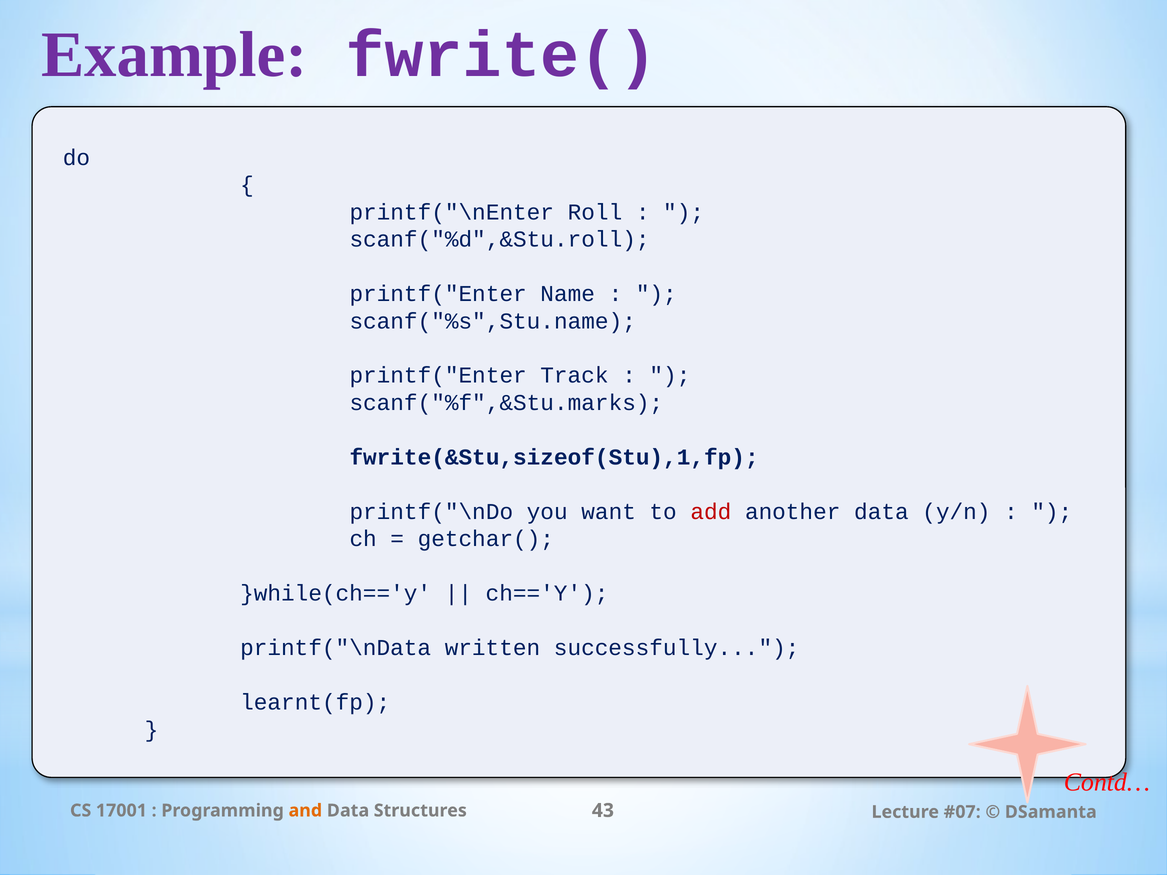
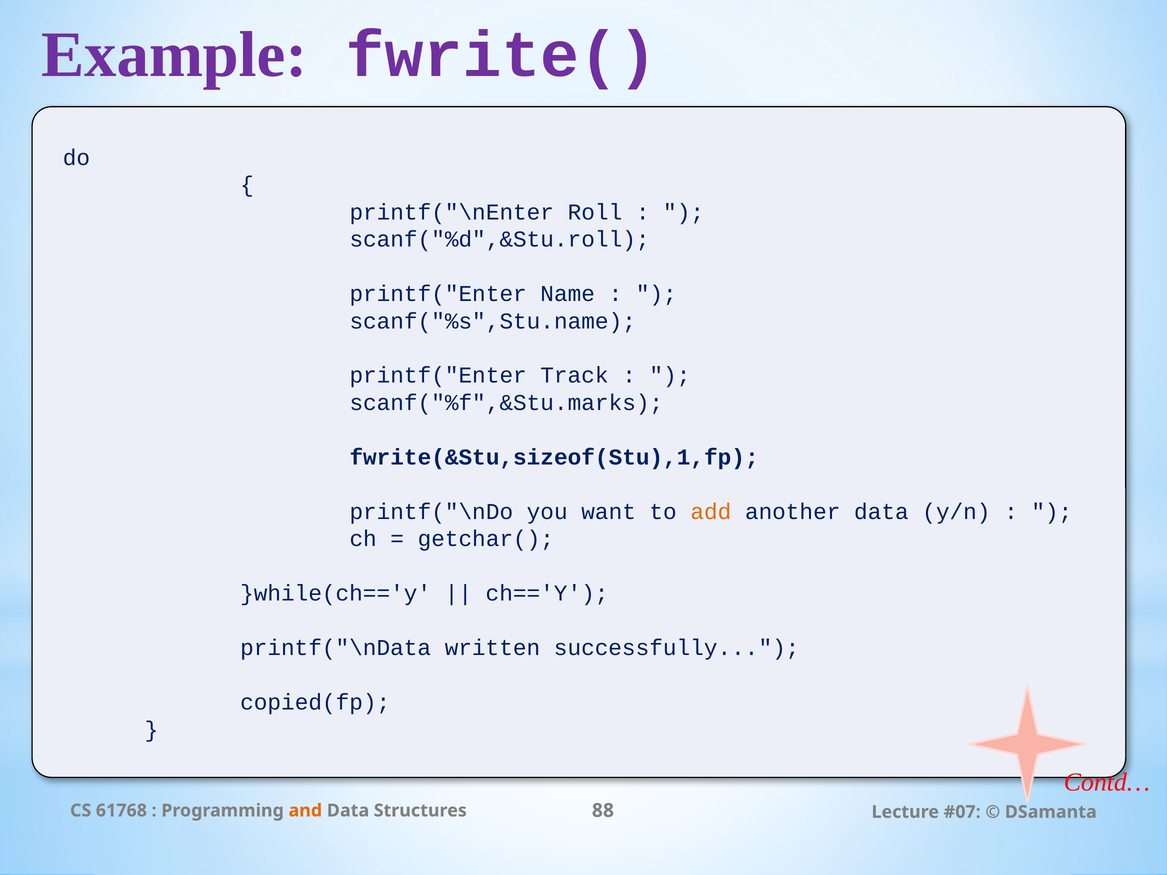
add colour: red -> orange
learnt(fp: learnt(fp -> copied(fp
17001: 17001 -> 61768
43: 43 -> 88
